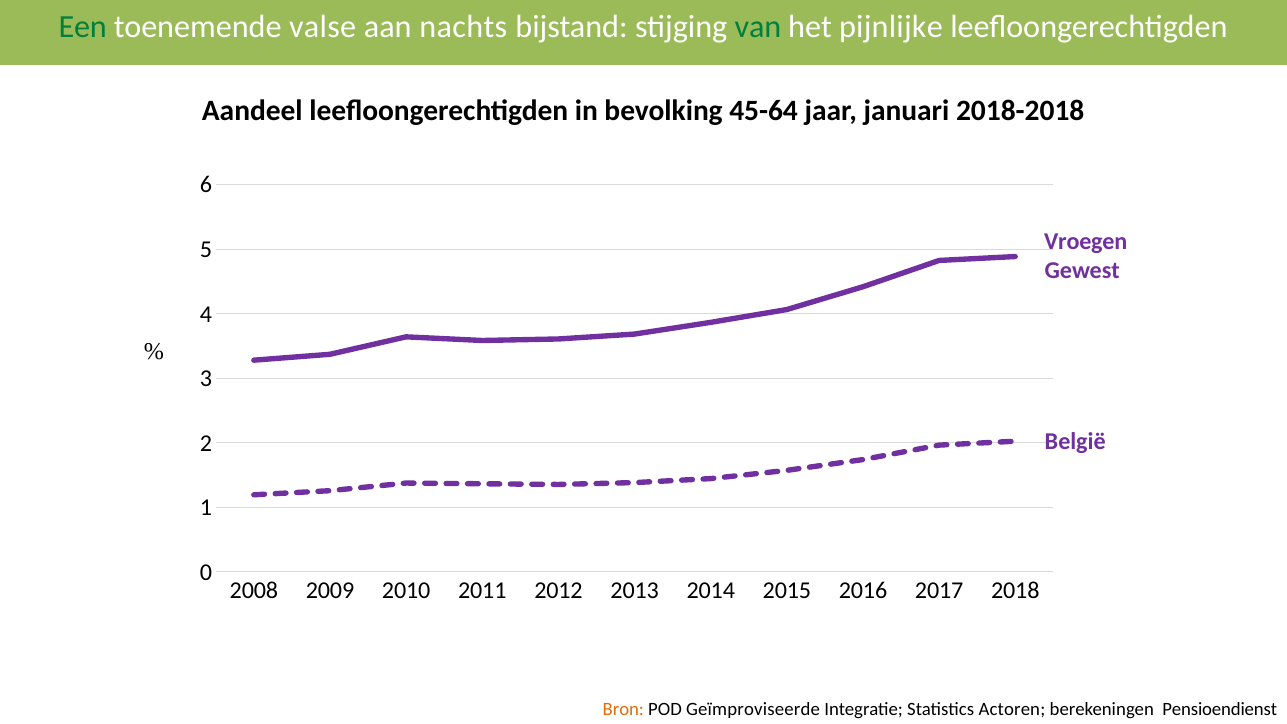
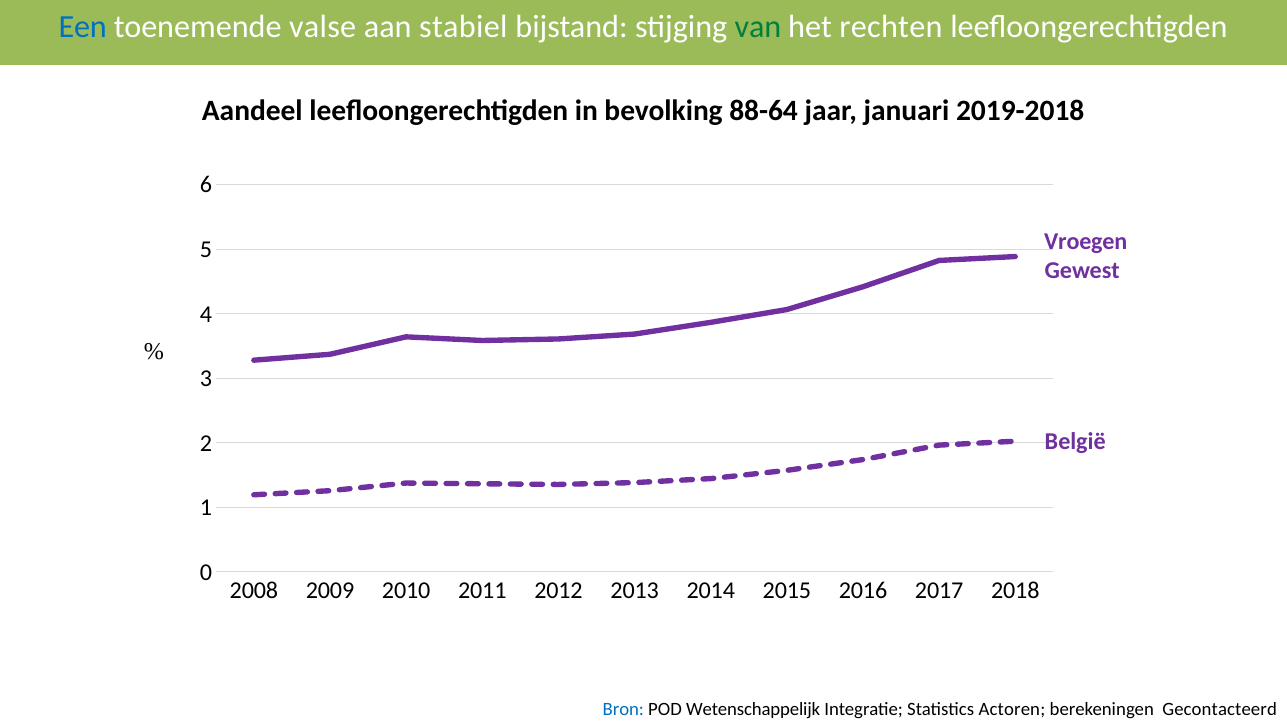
Een colour: green -> blue
nachts: nachts -> stabiel
pijnlijke: pijnlijke -> rechten
45-64: 45-64 -> 88-64
2018-2018: 2018-2018 -> 2019-2018
Bron colour: orange -> blue
Geïmproviseerde: Geïmproviseerde -> Wetenschappelijk
Pensioendienst: Pensioendienst -> Gecontacteerd
